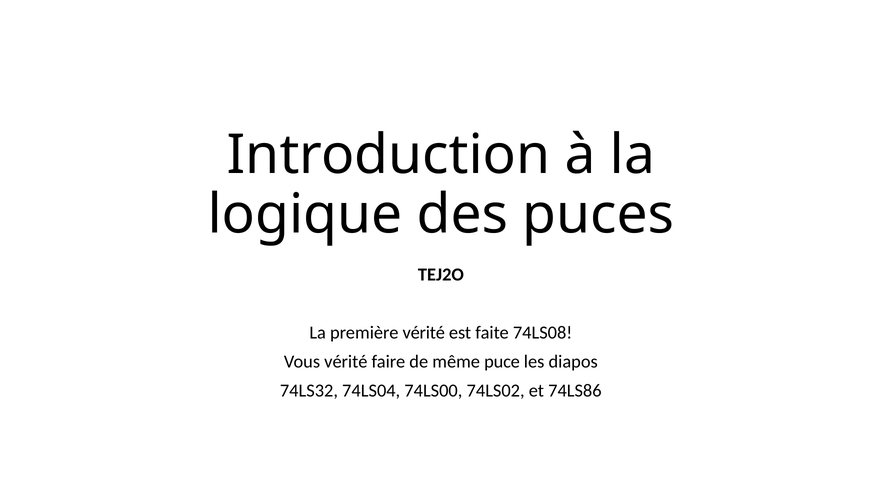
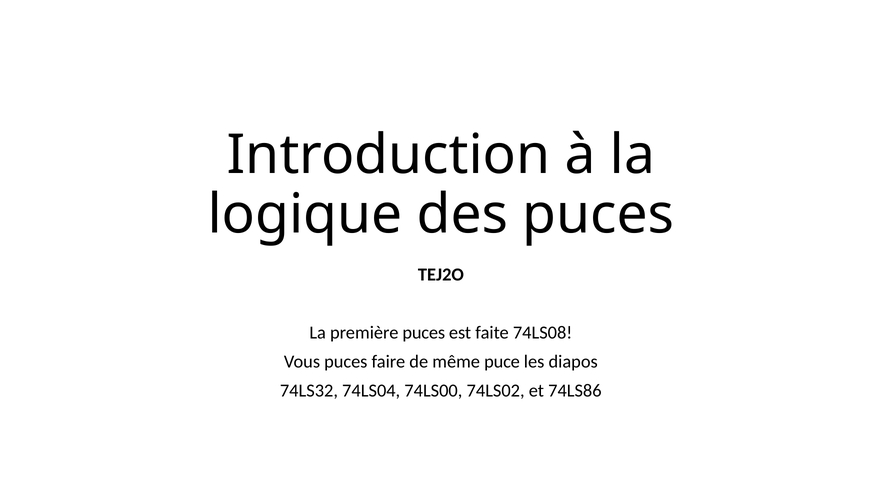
première vérité: vérité -> puces
Vous vérité: vérité -> puces
